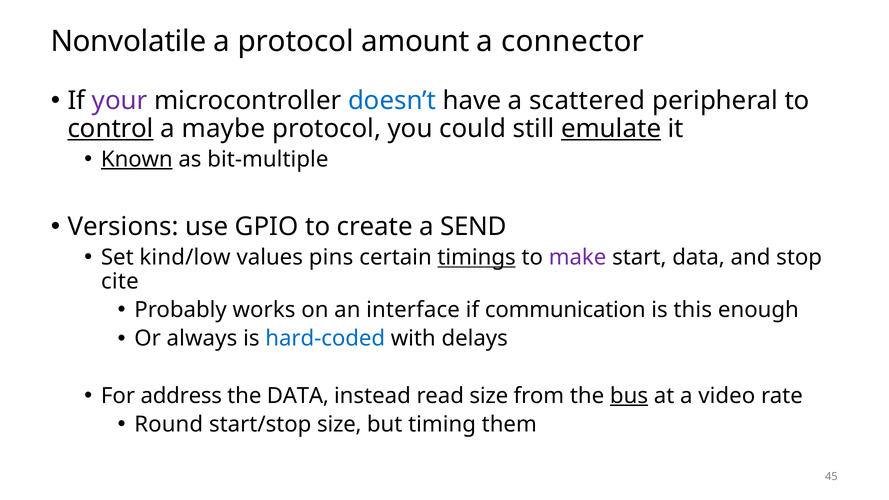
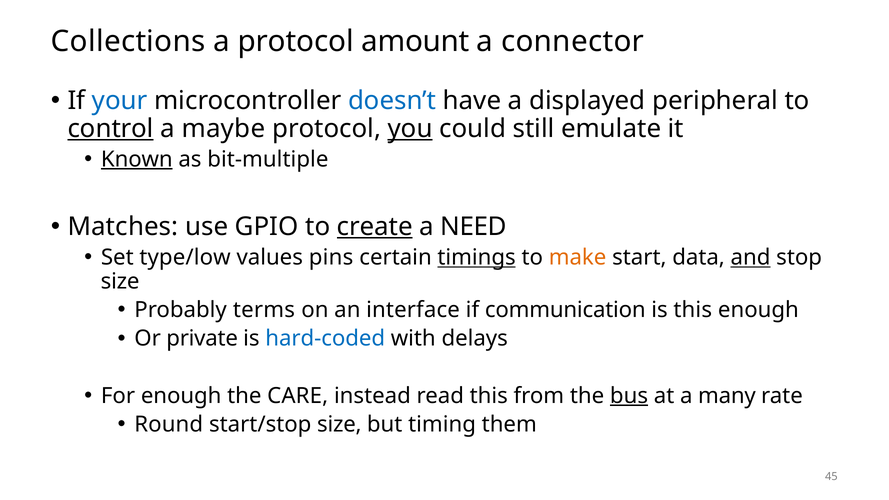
Nonvolatile: Nonvolatile -> Collections
your colour: purple -> blue
scattered: scattered -> displayed
you underline: none -> present
emulate underline: present -> none
Versions: Versions -> Matches
create underline: none -> present
SEND: SEND -> NEED
kind/low: kind/low -> type/low
make colour: purple -> orange
and underline: none -> present
cite at (120, 281): cite -> size
works: works -> terms
always: always -> private
For address: address -> enough
the DATA: DATA -> CARE
read size: size -> this
video: video -> many
